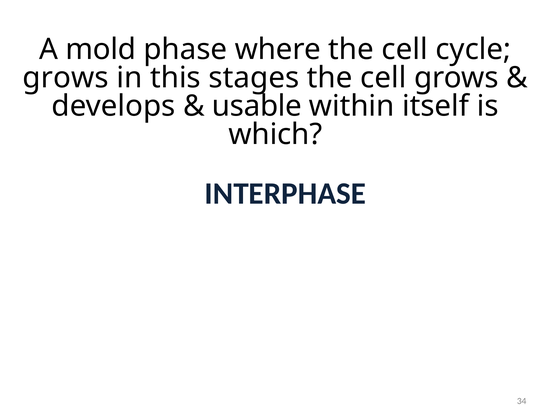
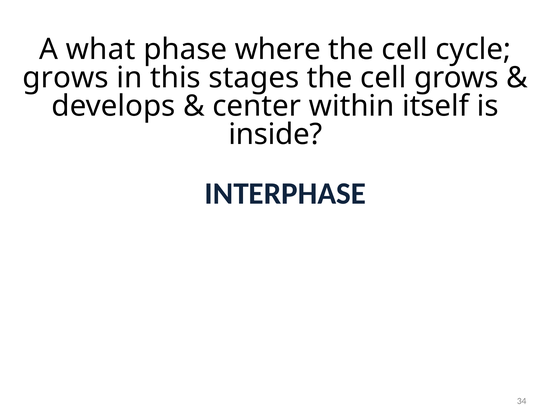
mold: mold -> what
usable: usable -> center
which: which -> inside
